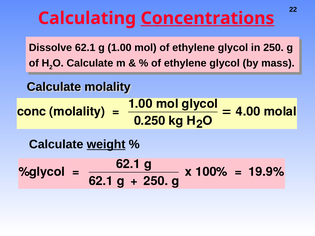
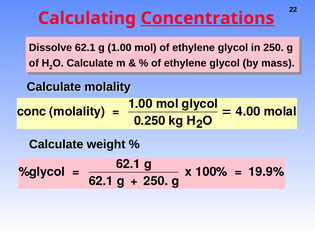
weight underline: present -> none
